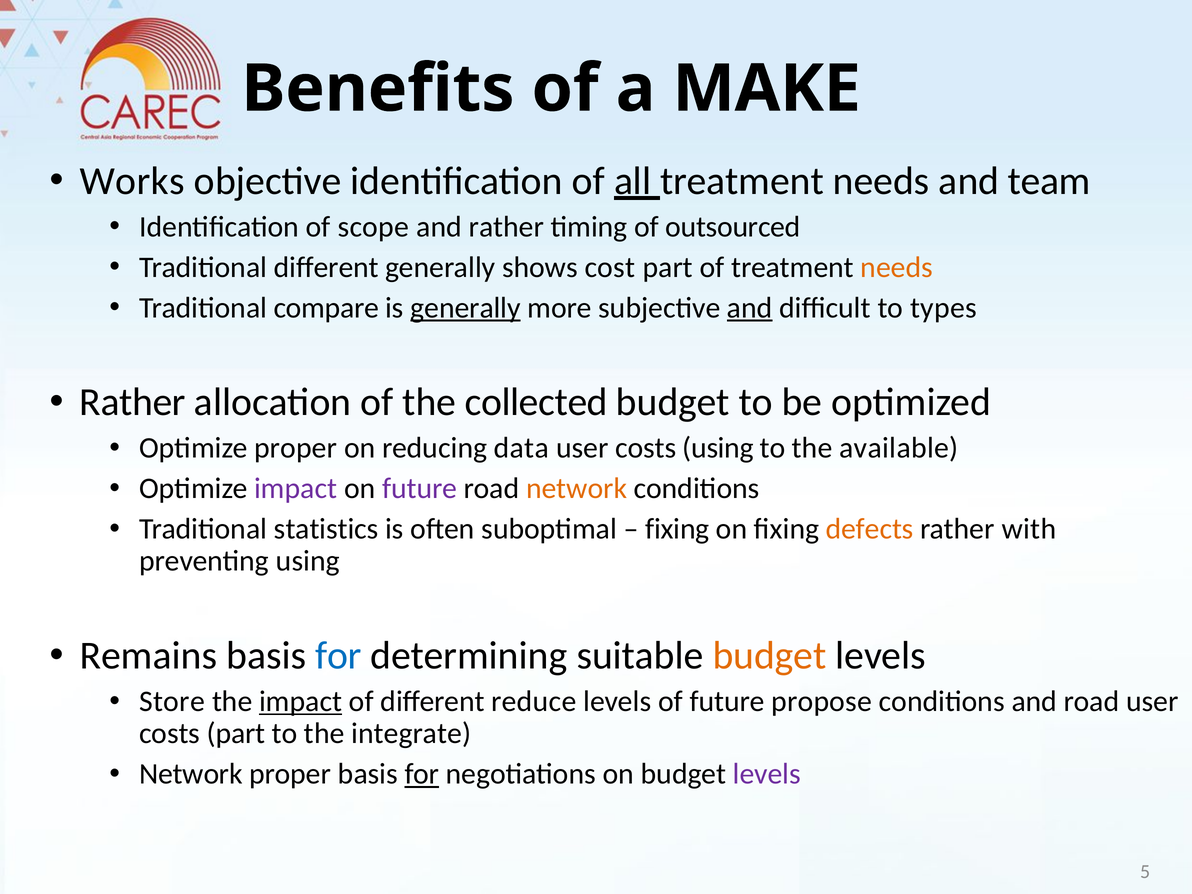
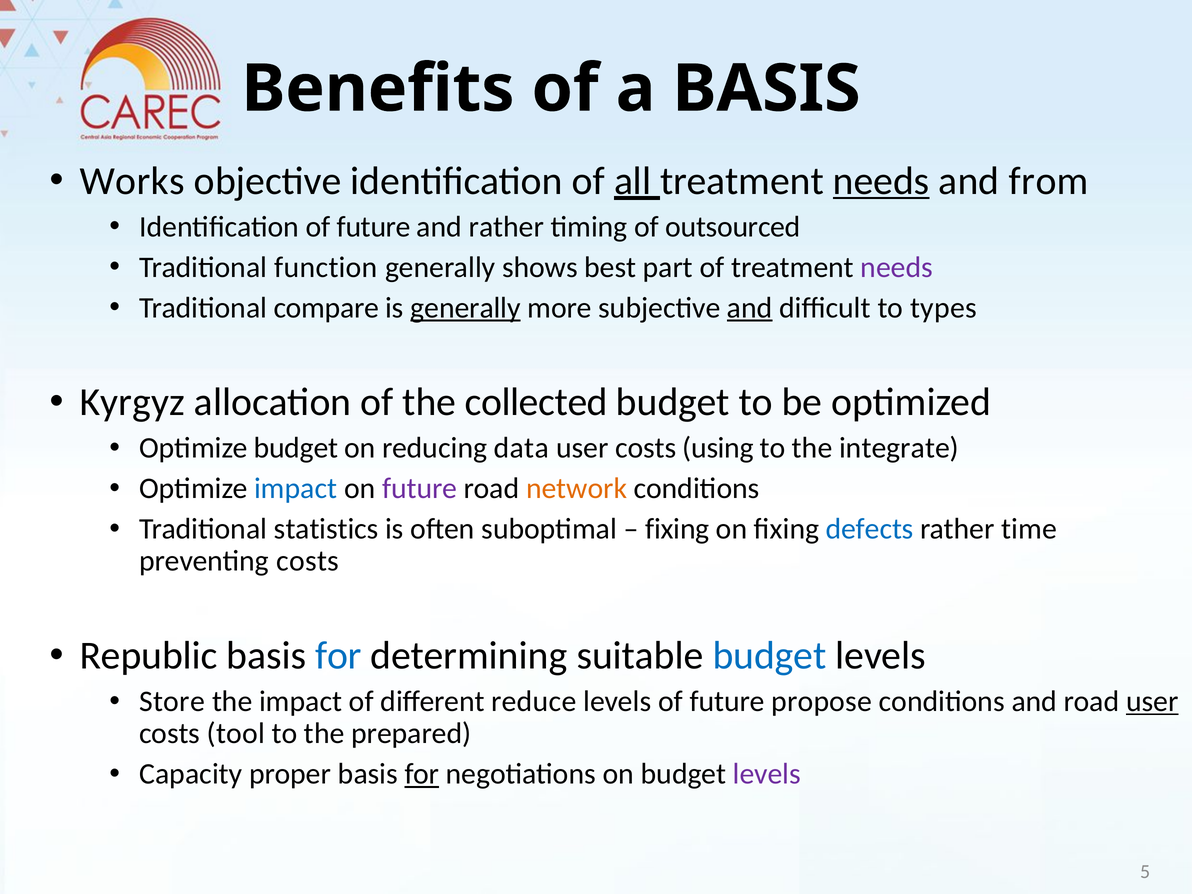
a MAKE: MAKE -> BASIS
needs at (881, 181) underline: none -> present
team: team -> from
Identification of scope: scope -> future
Traditional different: different -> function
cost: cost -> best
needs at (897, 267) colour: orange -> purple
Rather at (133, 402): Rather -> Kyrgyz
Optimize proper: proper -> budget
available: available -> integrate
impact at (296, 488) colour: purple -> blue
defects colour: orange -> blue
with: with -> time
preventing using: using -> costs
Remains: Remains -> Republic
budget at (769, 656) colour: orange -> blue
impact at (301, 701) underline: present -> none
user at (1152, 701) underline: none -> present
costs part: part -> tool
integrate: integrate -> prepared
Network at (191, 774): Network -> Capacity
